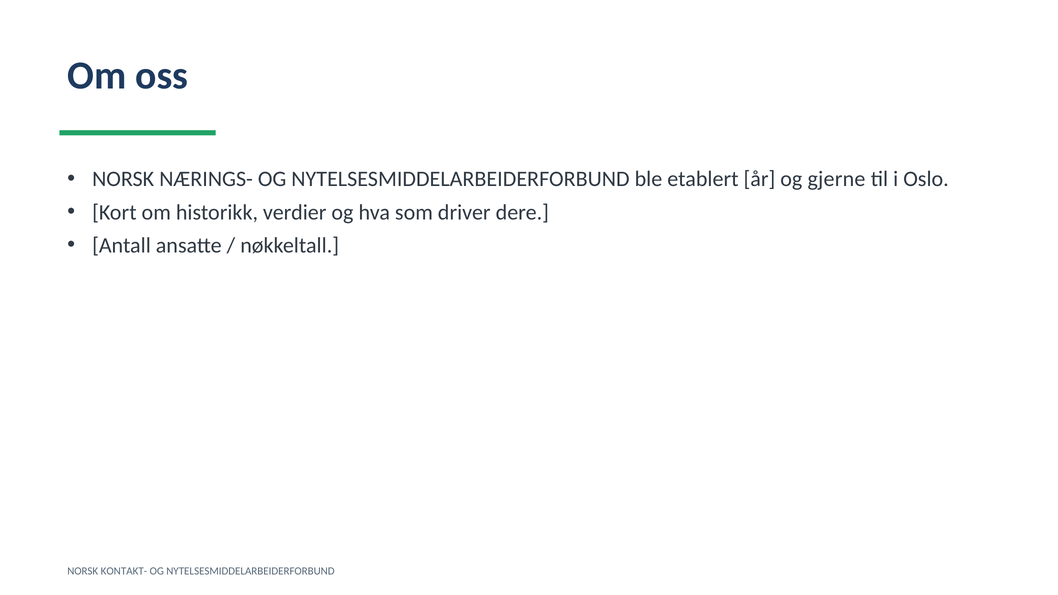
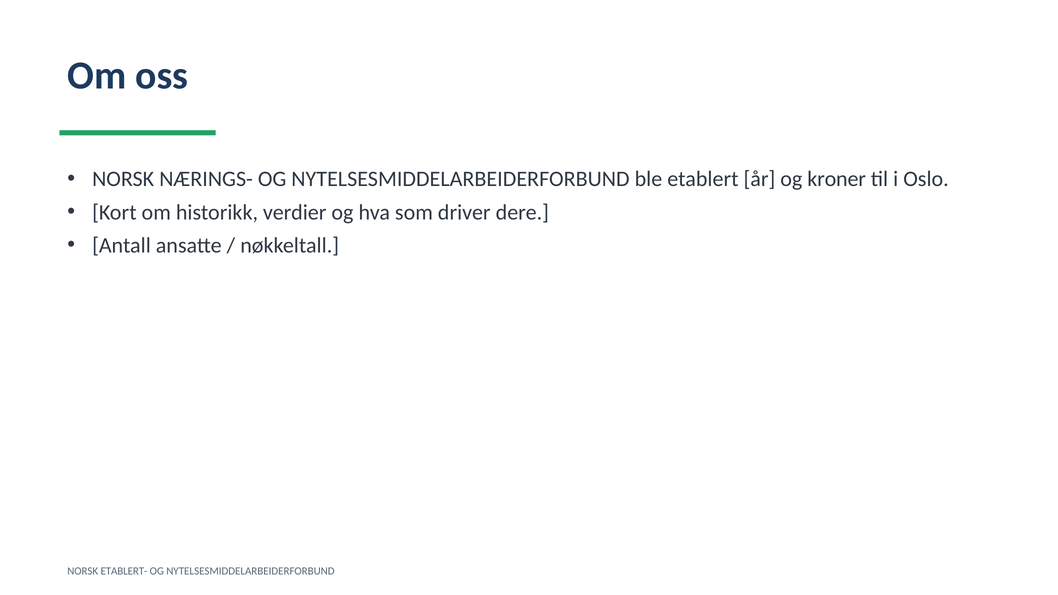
gjerne: gjerne -> kroner
KONTAKT-: KONTAKT- -> ETABLERT-
